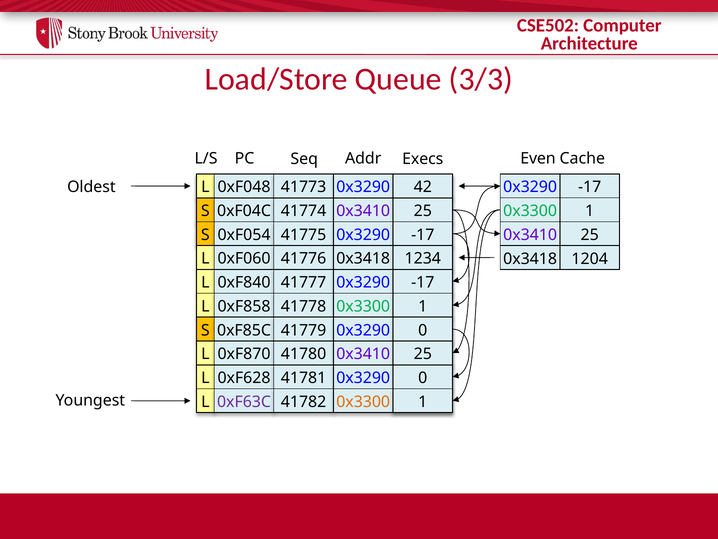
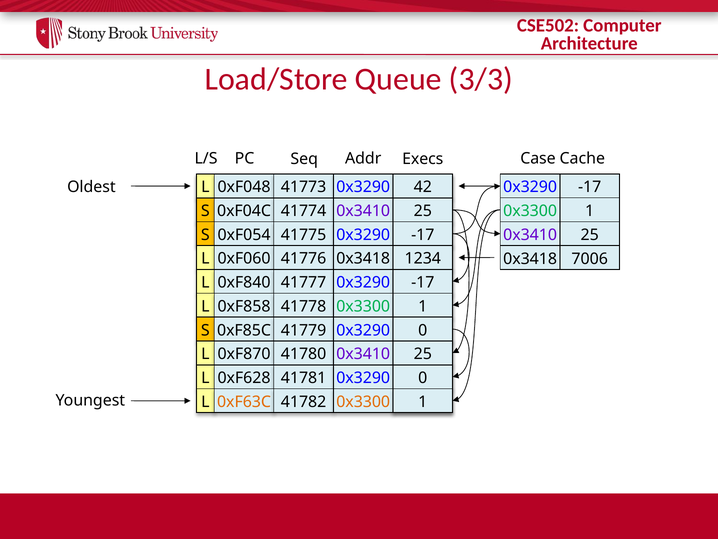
Even: Even -> Case
1204: 1204 -> 7006
0xF63C colour: purple -> orange
